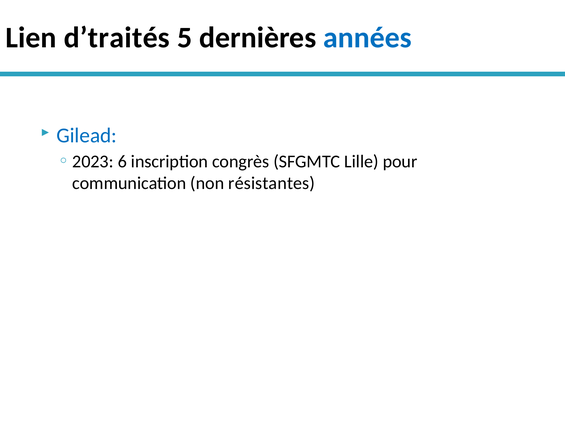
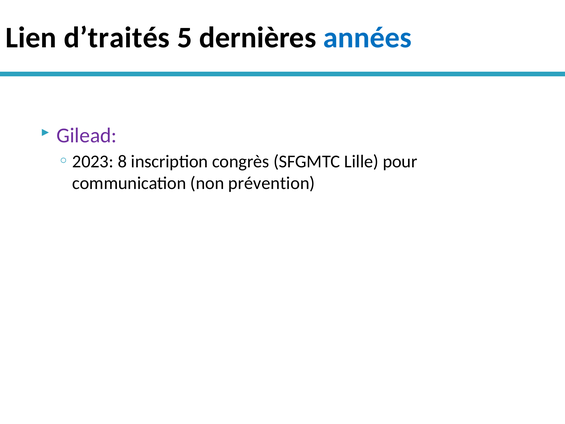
Gilead colour: blue -> purple
6: 6 -> 8
résistantes: résistantes -> prévention
